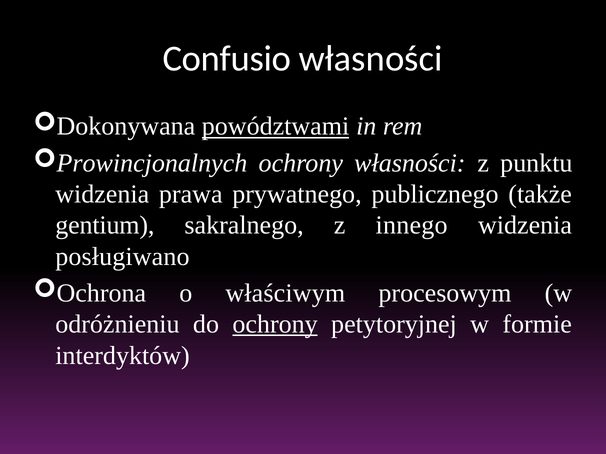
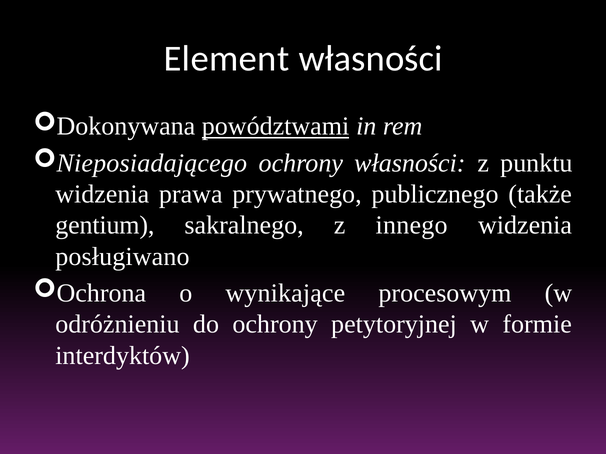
Confusio: Confusio -> Element
Prowincjonalnych: Prowincjonalnych -> Nieposiadającego
właściwym: właściwym -> wynikające
ochrony at (275, 325) underline: present -> none
